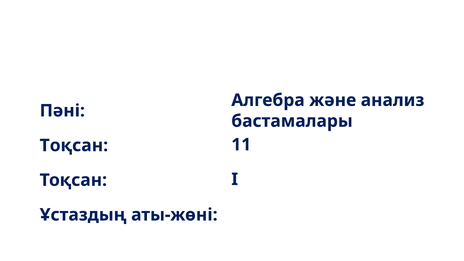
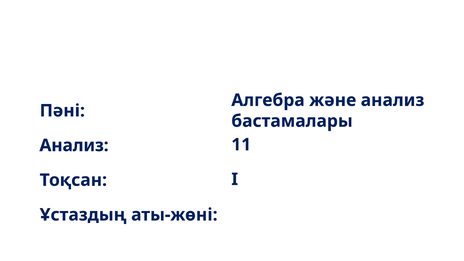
Тоқсан at (74, 145): Тоқсан -> Анализ
